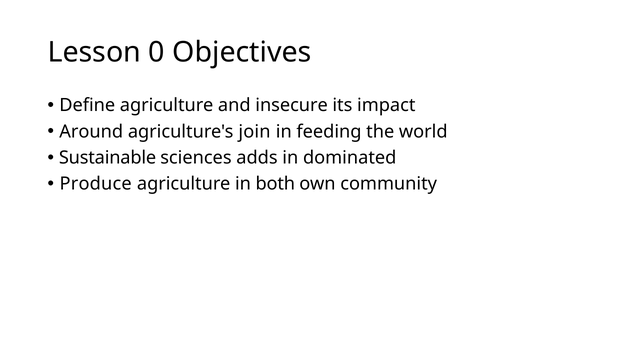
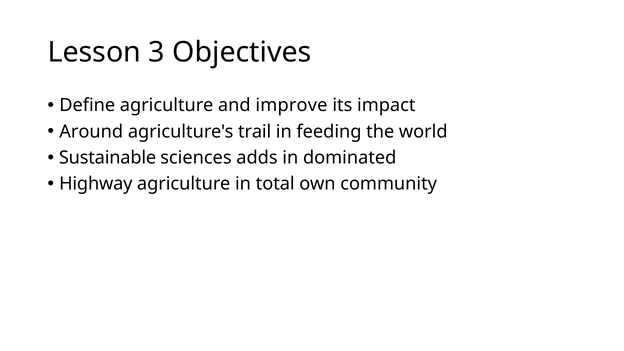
0: 0 -> 3
insecure: insecure -> improve
join: join -> trail
Produce: Produce -> Highway
both: both -> total
